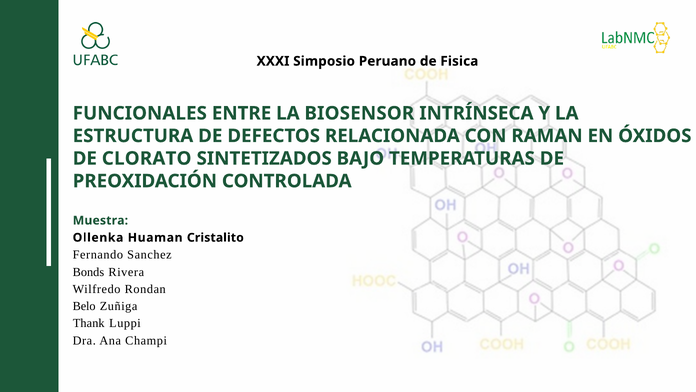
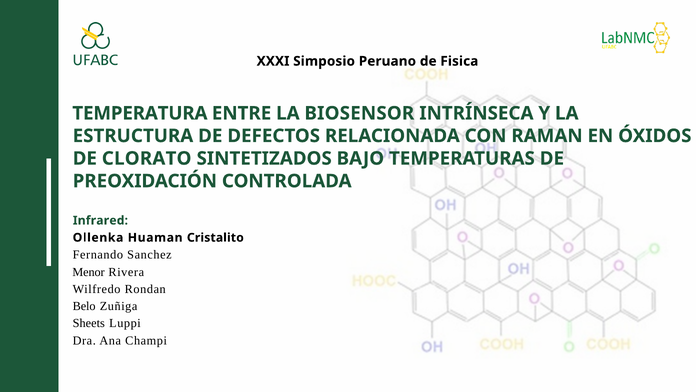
FUNCIONALES: FUNCIONALES -> TEMPERATURA
Muestra: Muestra -> Infrared
Bonds: Bonds -> Menor
Thank: Thank -> Sheets
